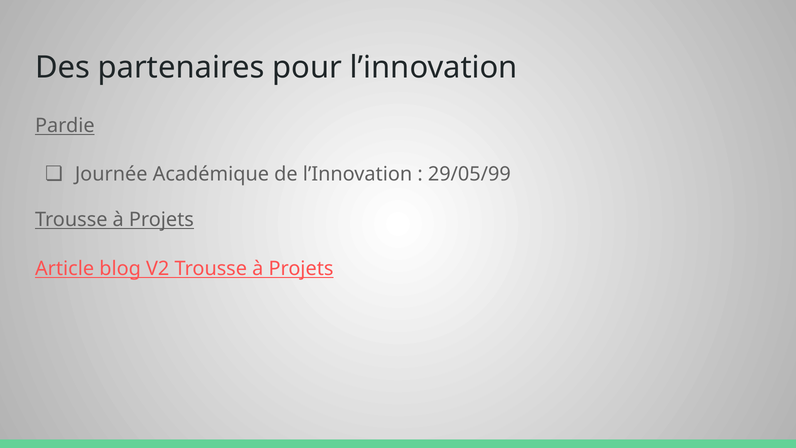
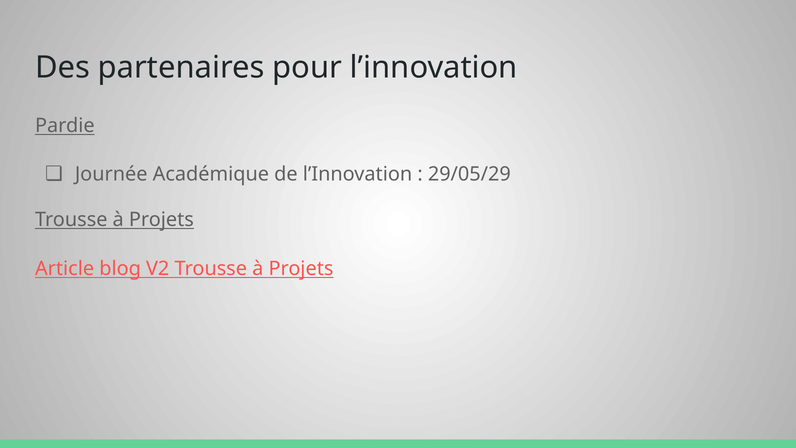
29/05/99: 29/05/99 -> 29/05/29
